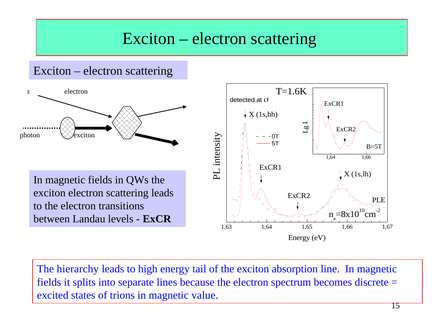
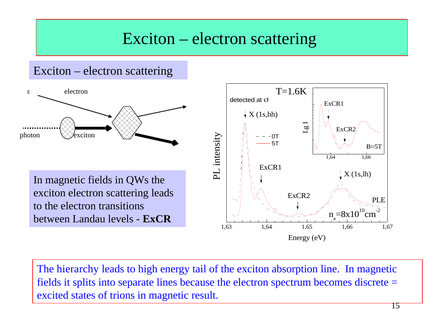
value: value -> result
